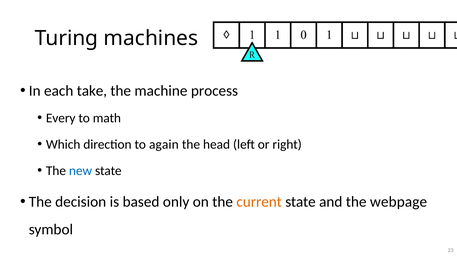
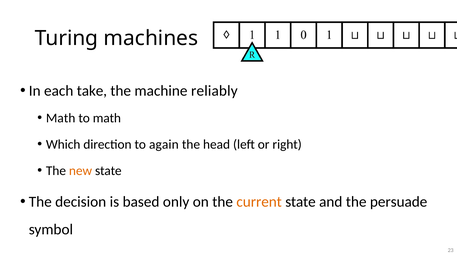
process: process -> reliably
Every at (61, 118): Every -> Math
new colour: blue -> orange
webpage: webpage -> persuade
